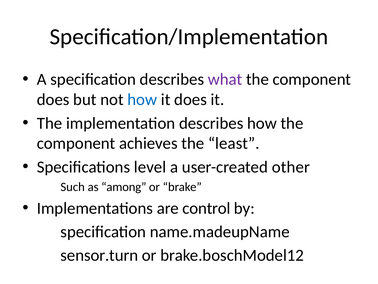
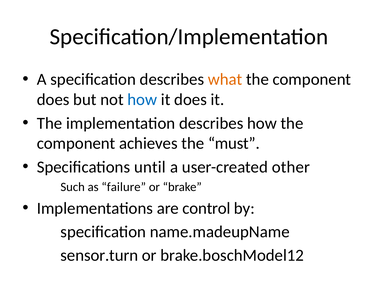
what colour: purple -> orange
least: least -> must
level: level -> until
among: among -> failure
